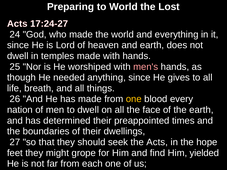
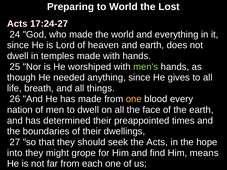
men's colour: pink -> light green
feet: feet -> into
yielded: yielded -> means
